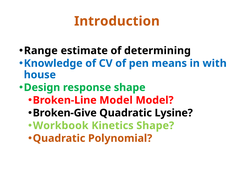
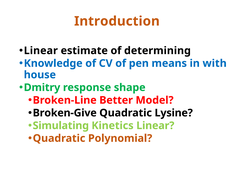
Range at (41, 51): Range -> Linear
Design: Design -> Dmitry
Broken-Line Model: Model -> Better
Workbook: Workbook -> Simulating
Kinetics Shape: Shape -> Linear
